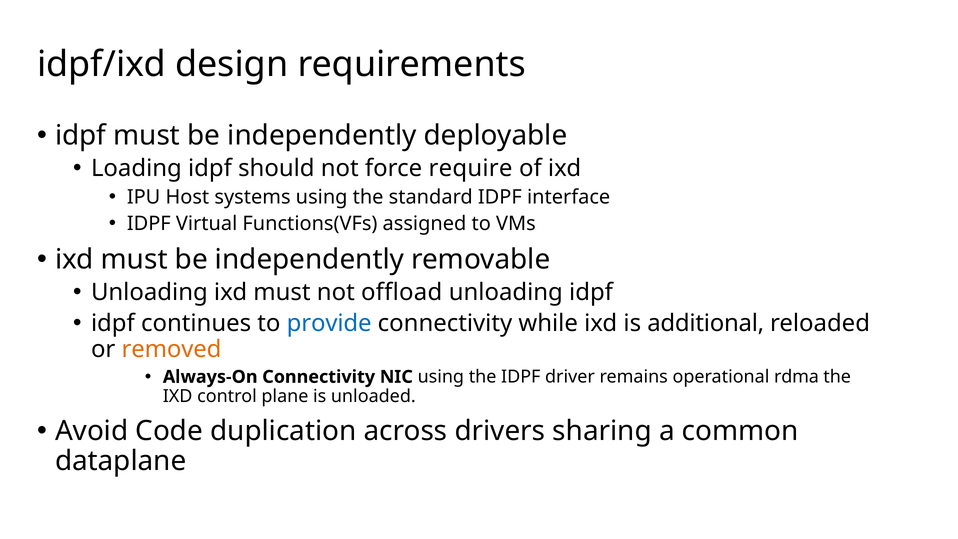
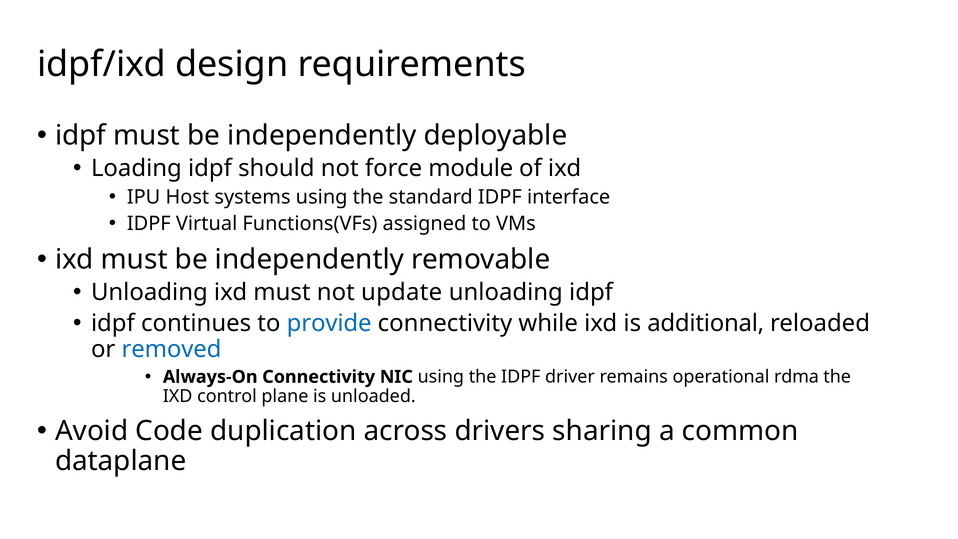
require: require -> module
offload: offload -> update
removed colour: orange -> blue
